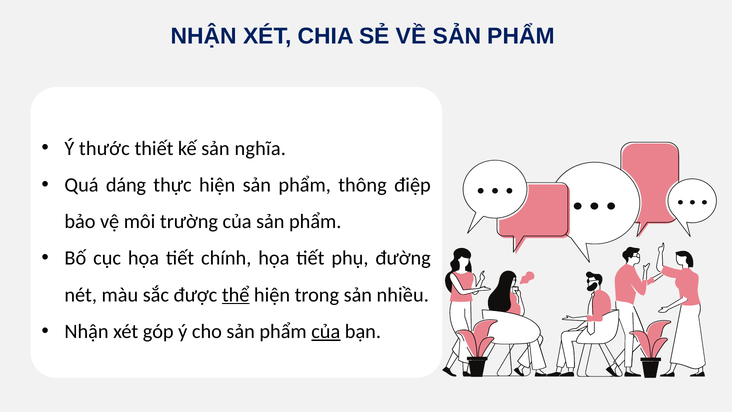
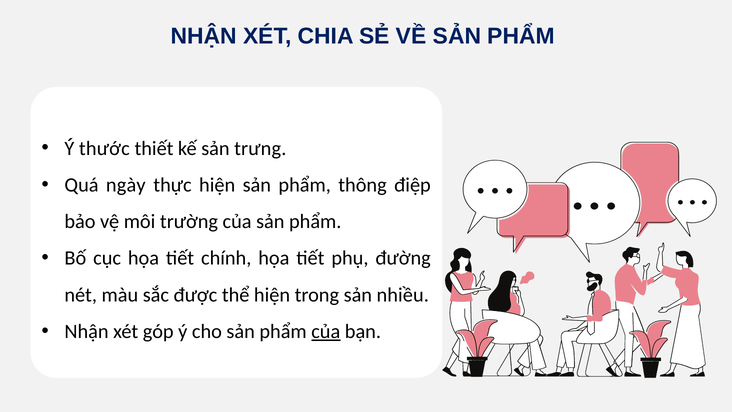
nghĩa: nghĩa -> trưng
dáng: dáng -> ngày
thể underline: present -> none
